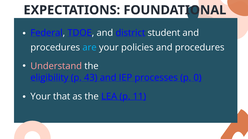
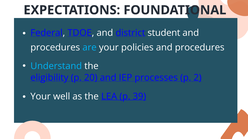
Understand colour: pink -> light blue
43: 43 -> 20
0: 0 -> 2
that: that -> well
11: 11 -> 39
